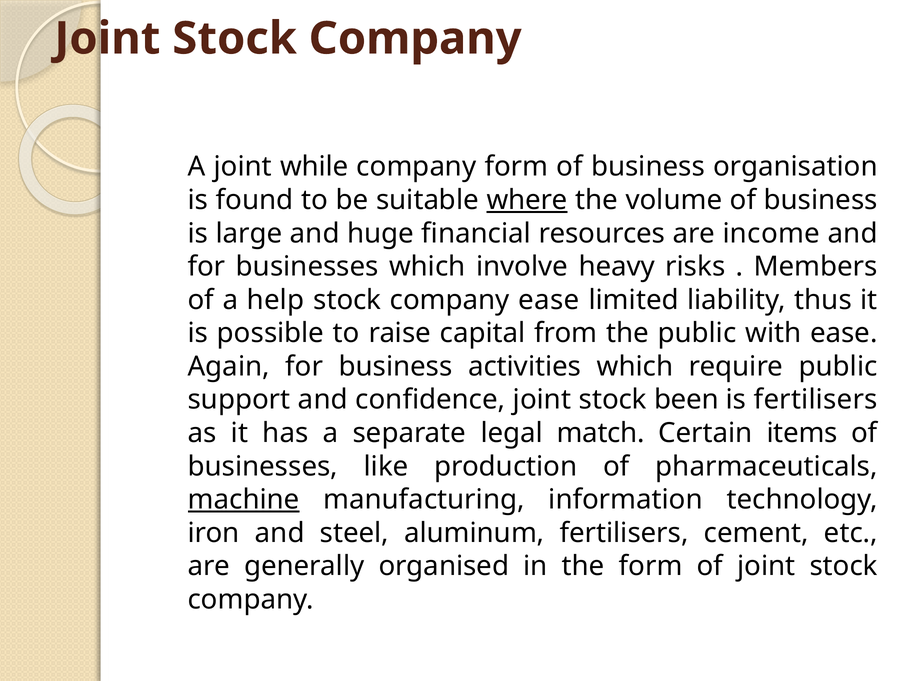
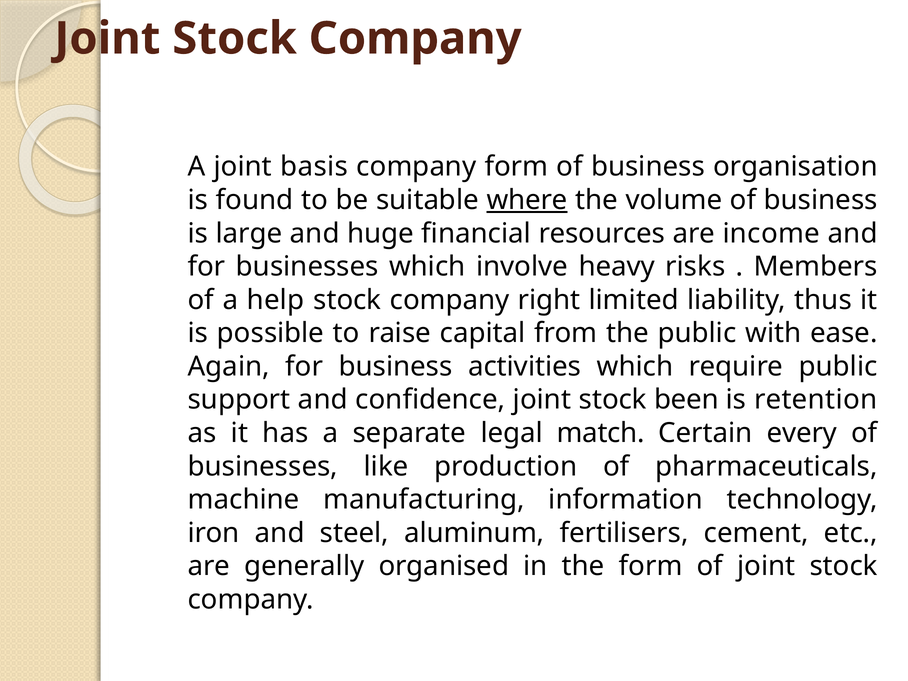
while: while -> basis
company ease: ease -> right
is fertilisers: fertilisers -> retention
items: items -> every
machine underline: present -> none
